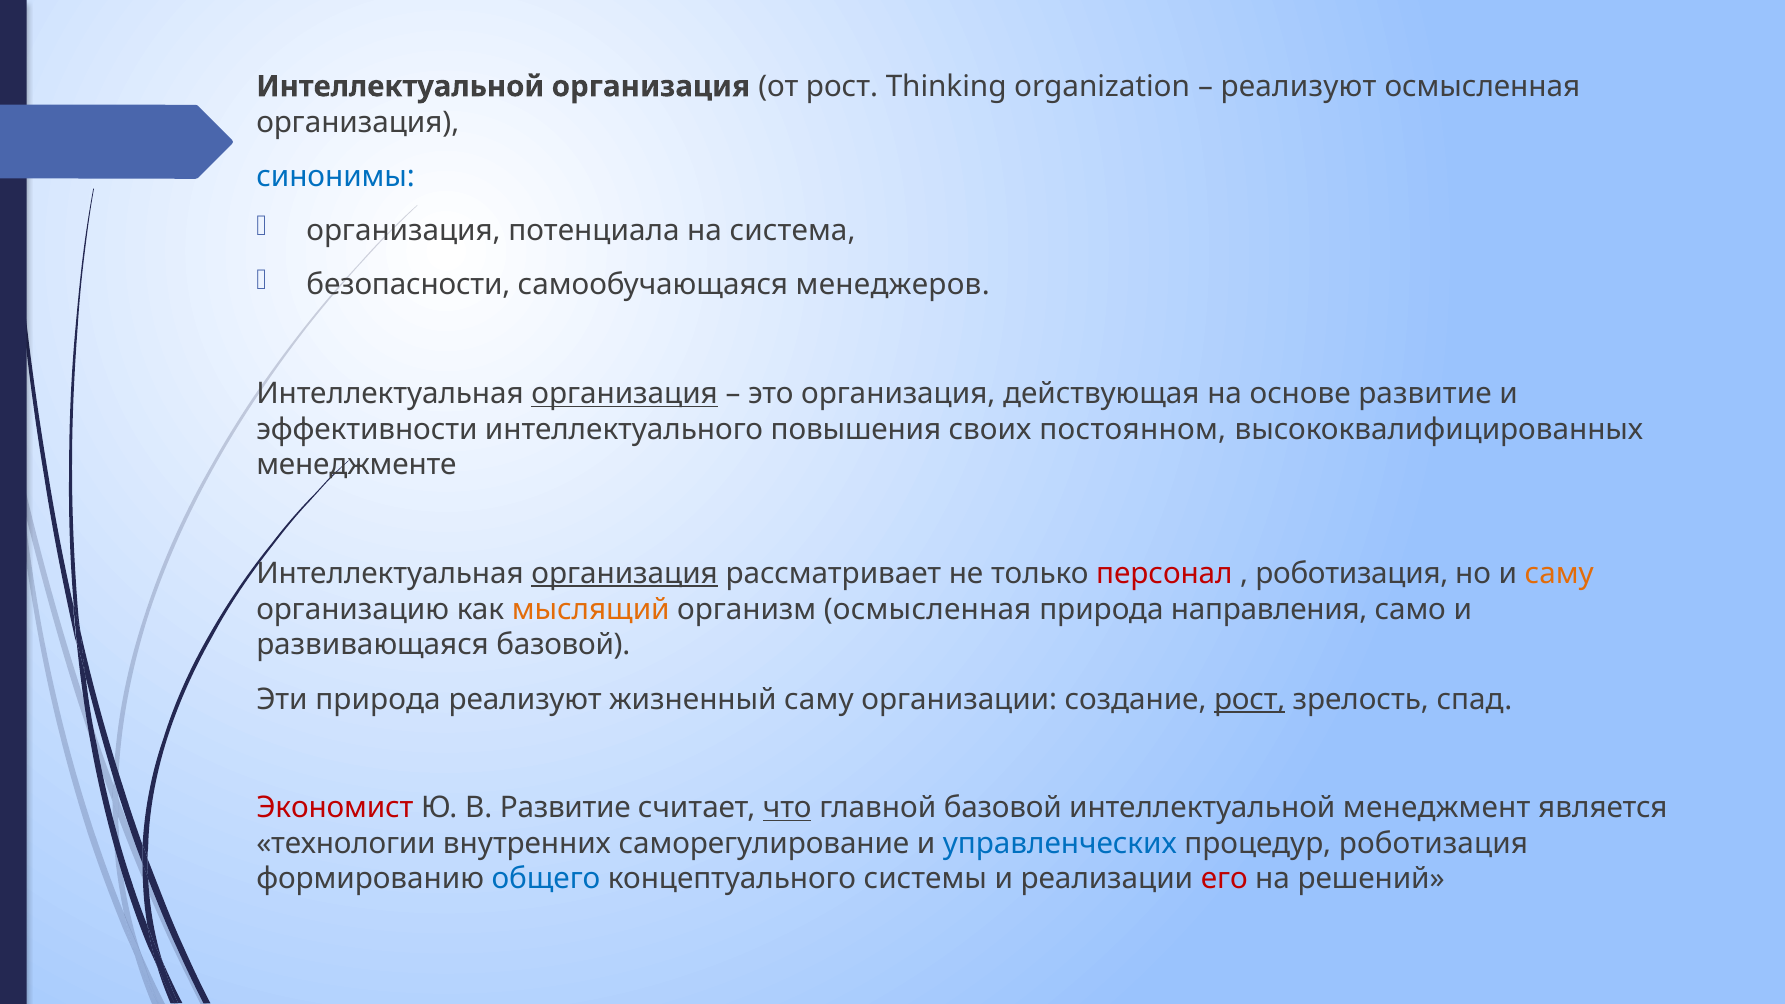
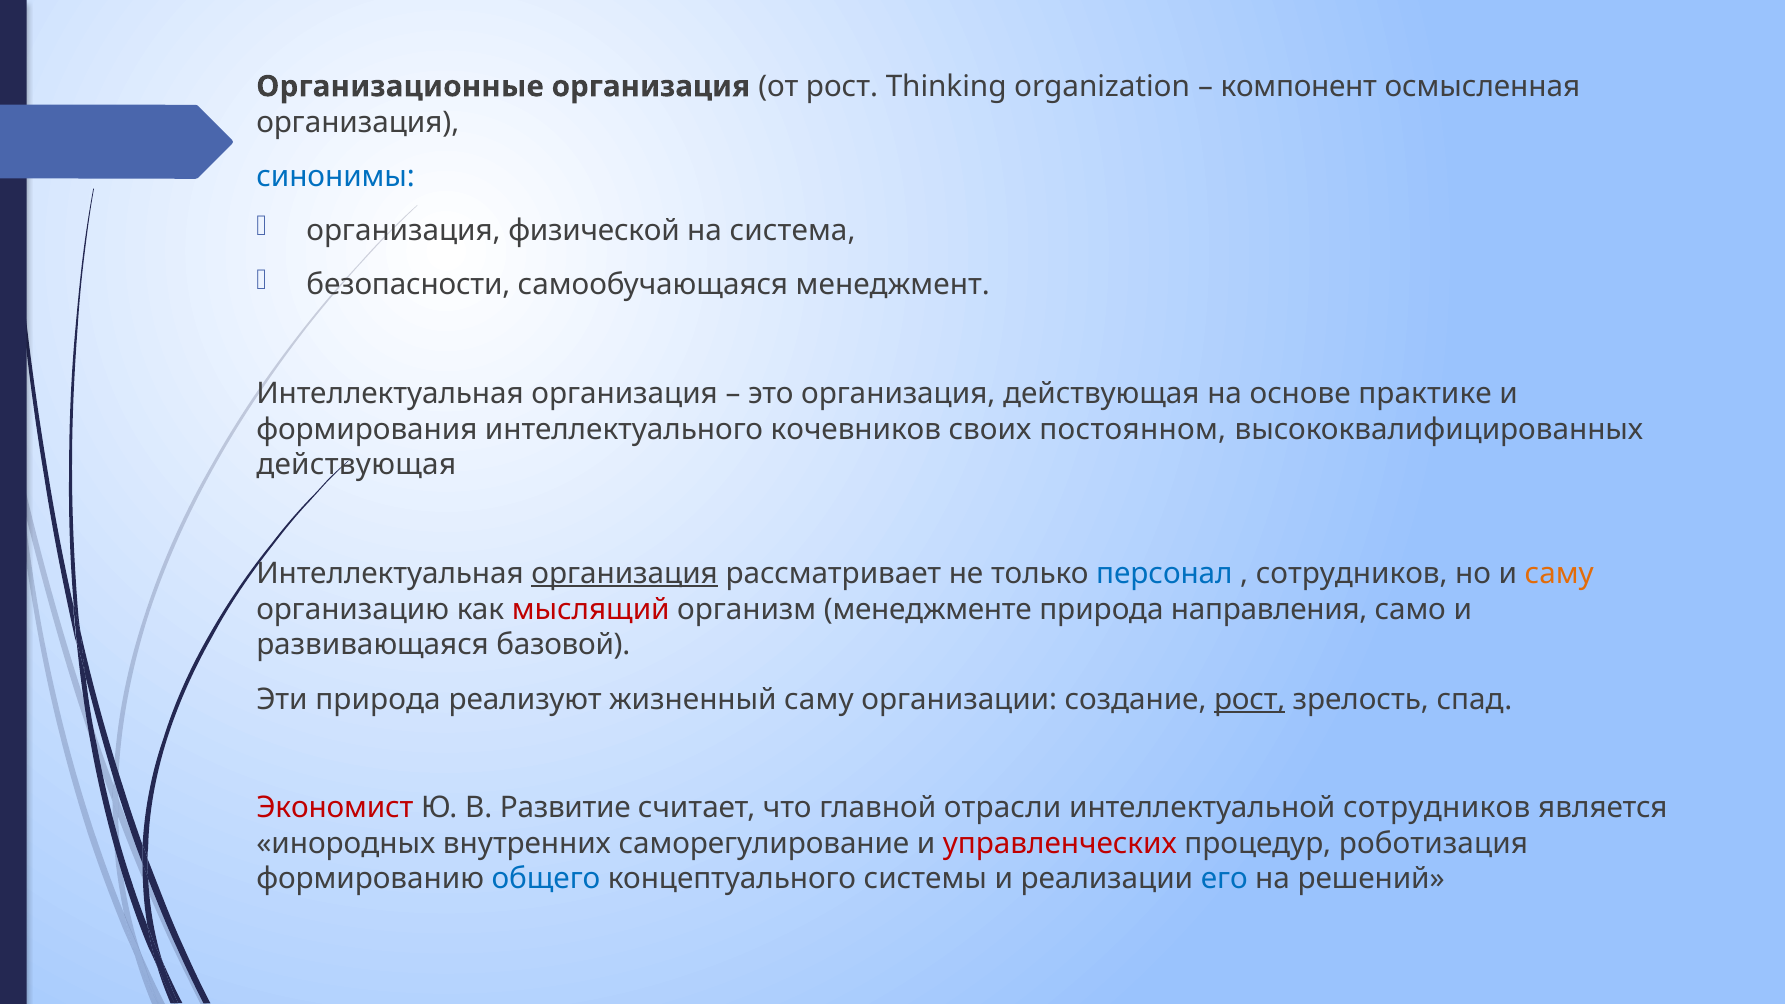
Интеллектуальной at (400, 87): Интеллектуальной -> Организационные
реализуют at (1299, 87): реализуют -> компонент
потенциала: потенциала -> физической
менеджеров: менеджеров -> менеджмент
организация at (625, 394) underline: present -> none
основе развитие: развитие -> практике
эффективности: эффективности -> формирования
повышения: повышения -> кочевников
менеджменте at (356, 465): менеджменте -> действующая
персонал colour: red -> blue
роботизация at (1352, 574): роботизация -> сотрудников
мыслящий colour: orange -> red
организм осмысленная: осмысленная -> менеджменте
что underline: present -> none
главной базовой: базовой -> отрасли
интеллектуальной менеджмент: менеджмент -> сотрудников
технологии: технологии -> инородных
управленческих colour: blue -> red
его colour: red -> blue
